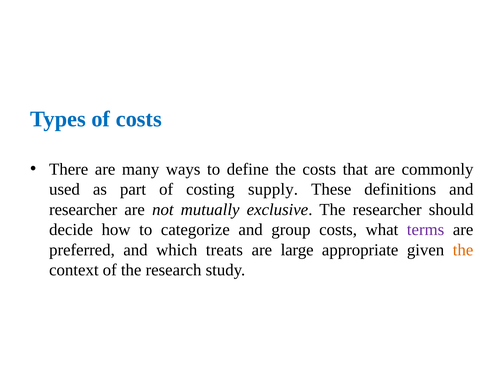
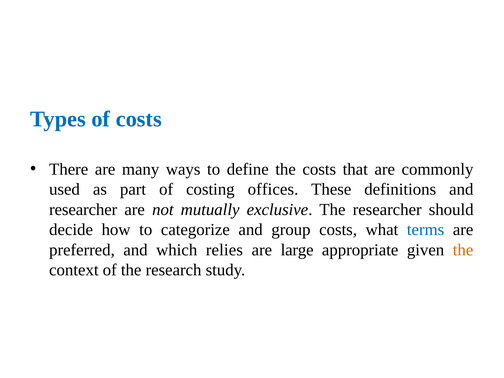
supply: supply -> offices
terms colour: purple -> blue
treats: treats -> relies
